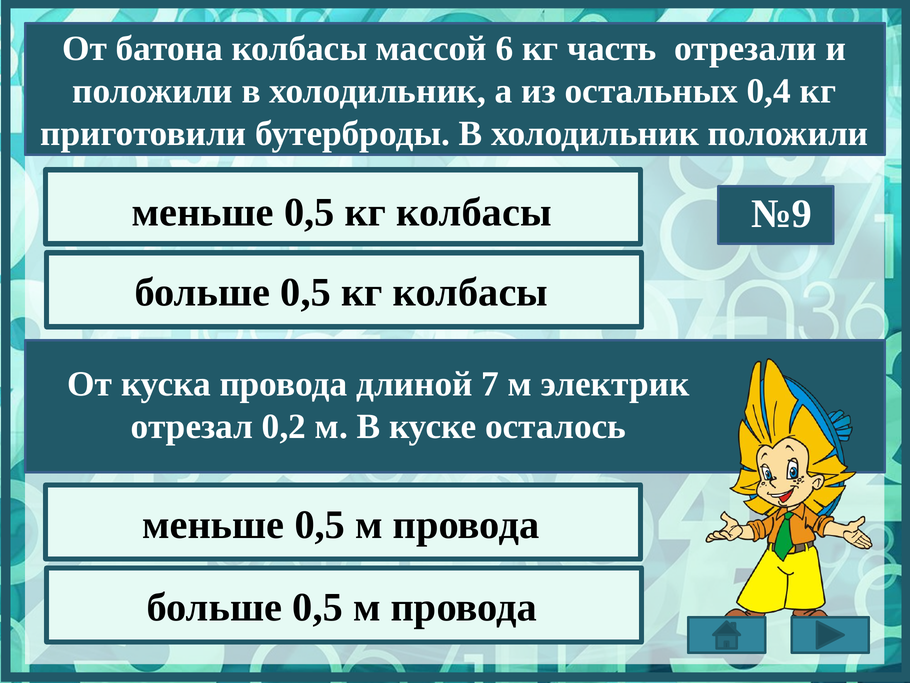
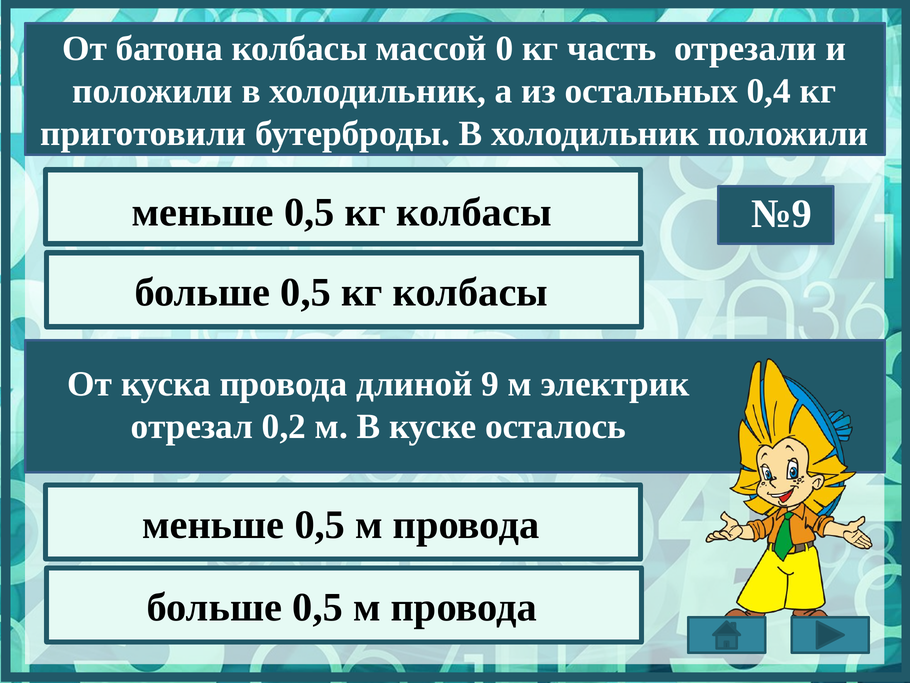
6: 6 -> 0
7: 7 -> 9
